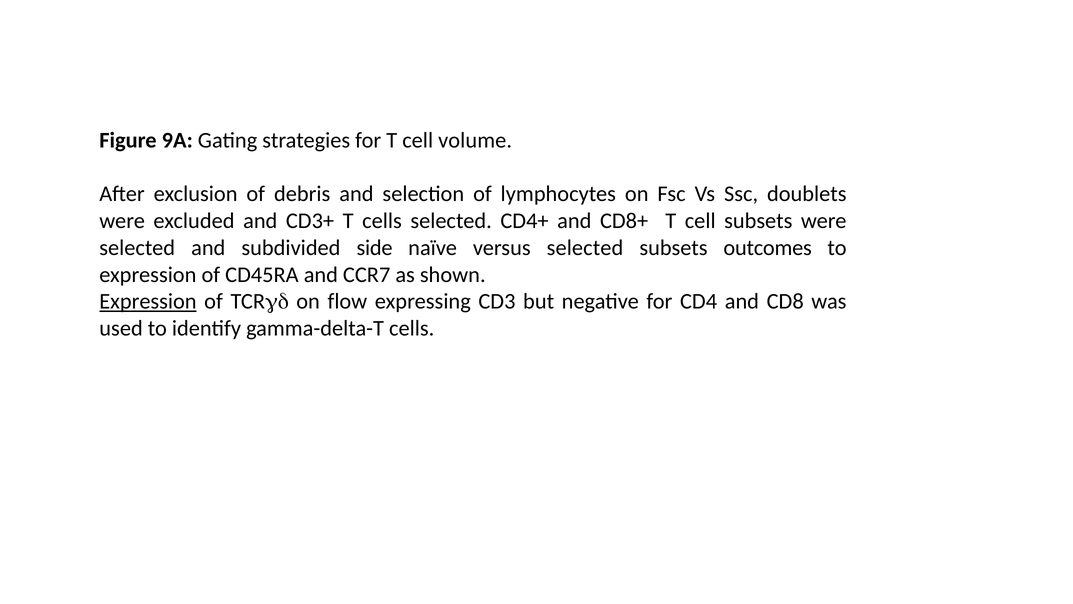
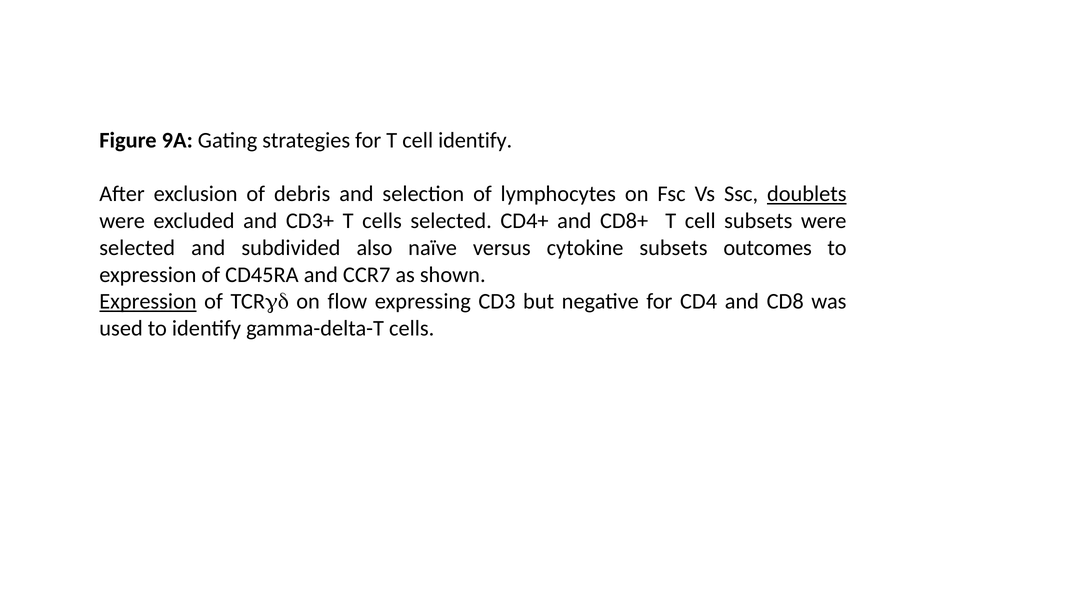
cell volume: volume -> identify
doublets underline: none -> present
side: side -> also
versus selected: selected -> cytokine
